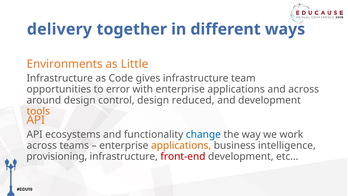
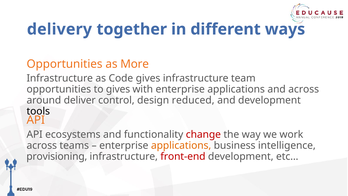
Environments at (65, 64): Environments -> Opportunities
Little: Little -> More
to error: error -> gives
around design: design -> deliver
tools colour: orange -> black
change colour: blue -> red
